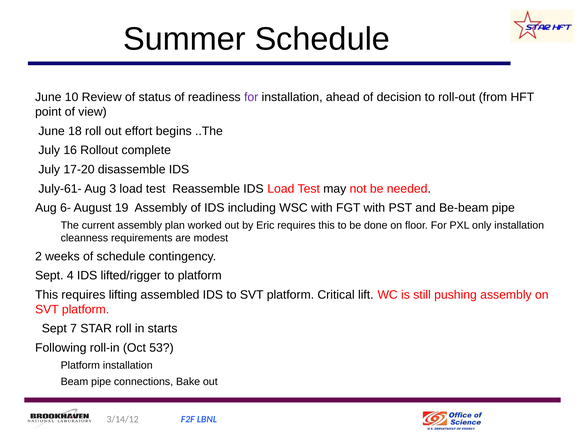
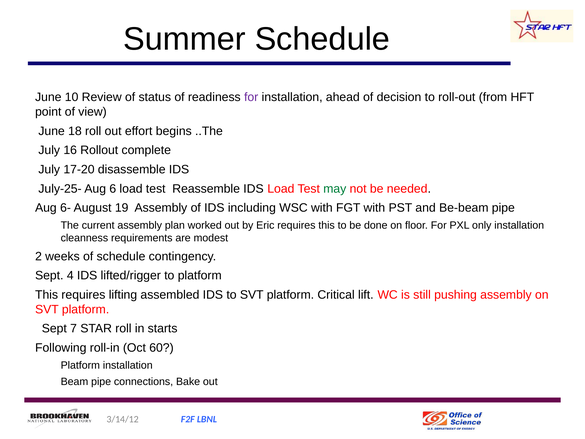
July-61-: July-61- -> July-25-
3: 3 -> 6
may colour: black -> green
53: 53 -> 60
